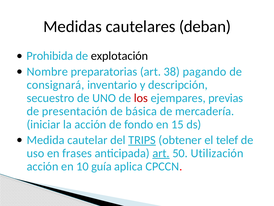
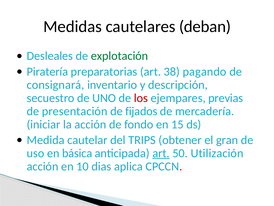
Prohibida: Prohibida -> Desleales
explotación colour: black -> green
Nombre: Nombre -> Piratería
básica: básica -> fijados
TRIPS underline: present -> none
telef: telef -> gran
frases: frases -> básica
guía: guía -> dias
